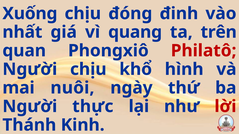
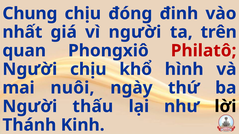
Xuống: Xuống -> Chung
vì quang: quang -> người
thực: thực -> thấu
lời colour: red -> black
